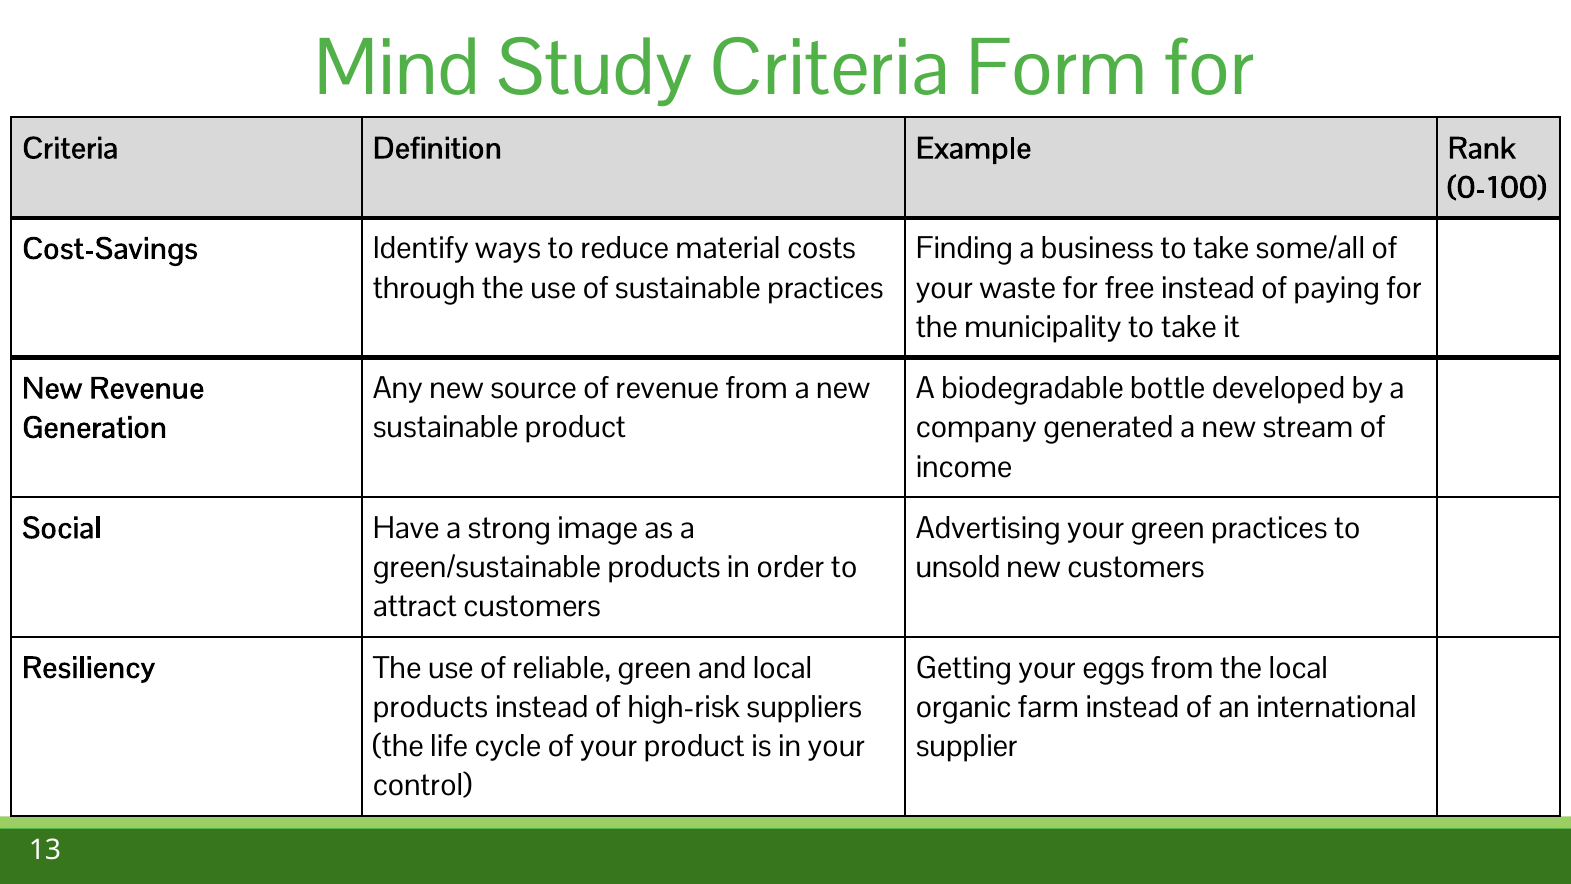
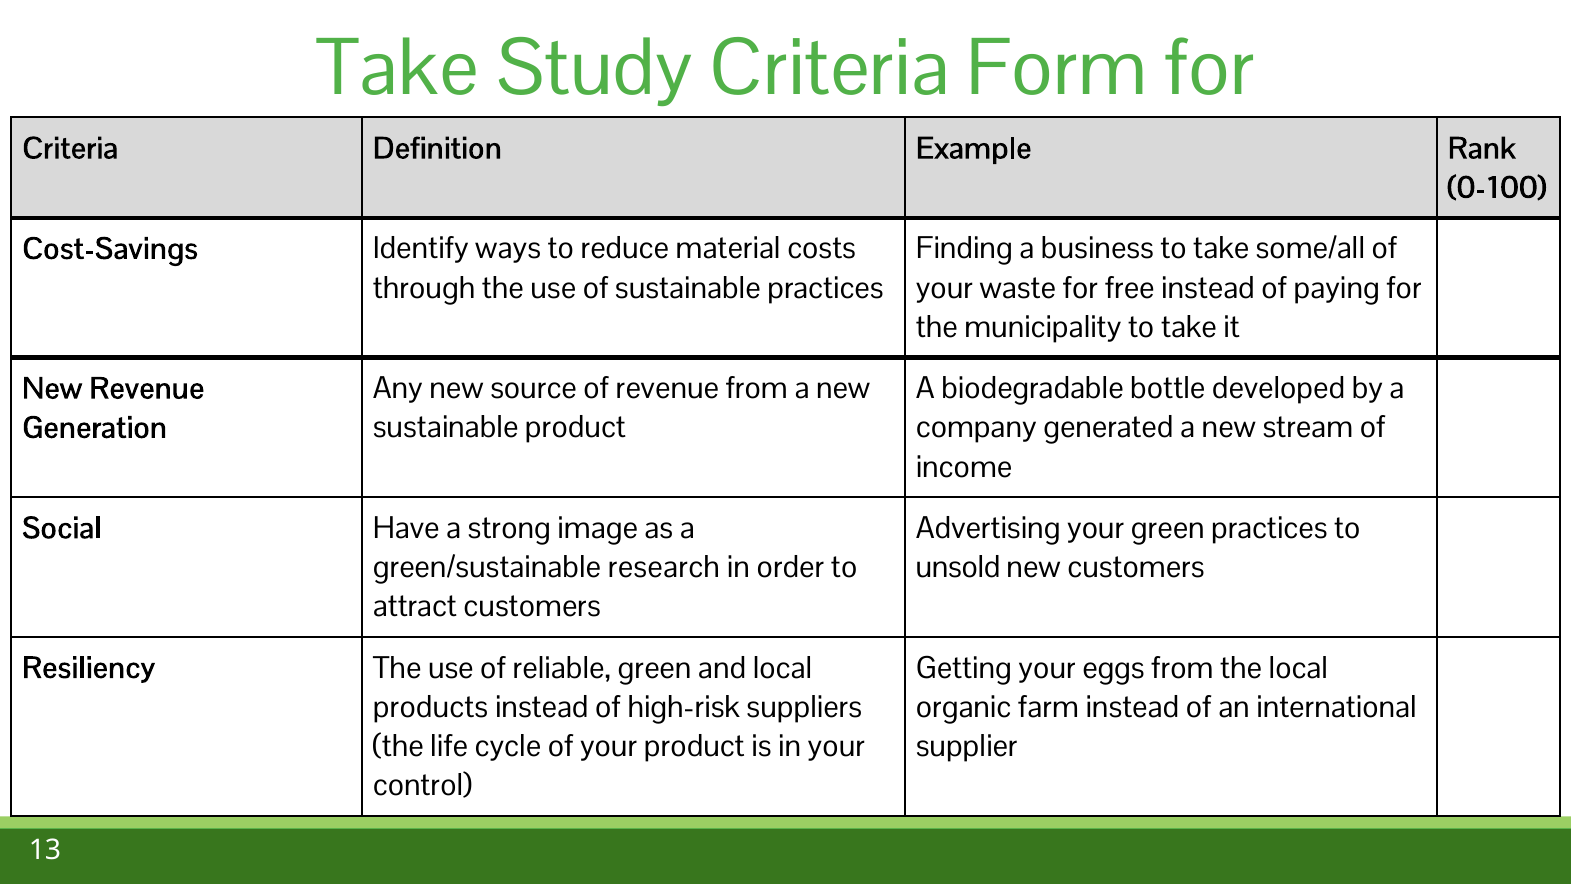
Mind at (398, 68): Mind -> Take
green/sustainable products: products -> research
